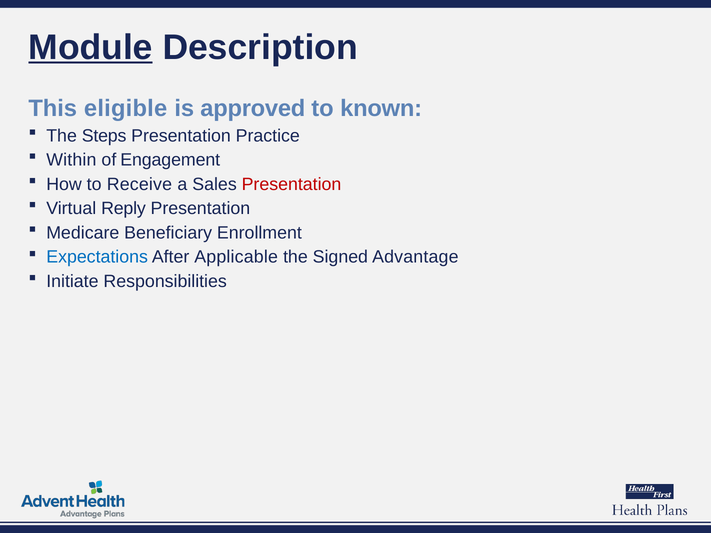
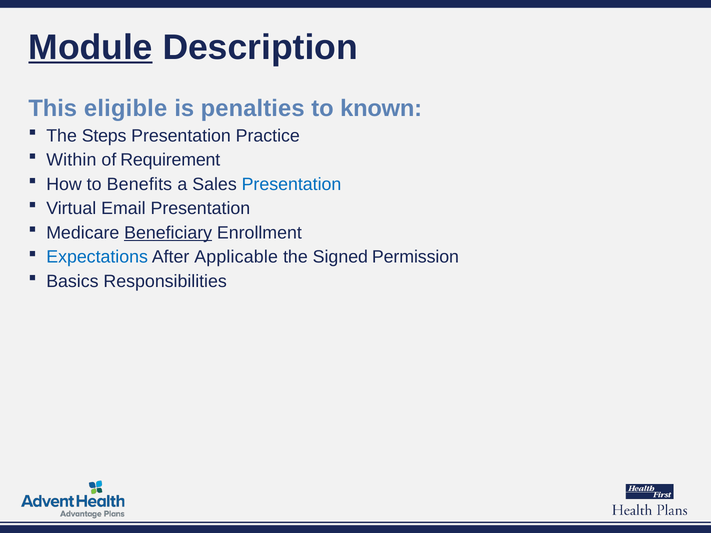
approved: approved -> penalties
Engagement: Engagement -> Requirement
Receive: Receive -> Benefits
Presentation at (292, 184) colour: red -> blue
Reply: Reply -> Email
Beneficiary underline: none -> present
Advantage: Advantage -> Permission
Initiate: Initiate -> Basics
